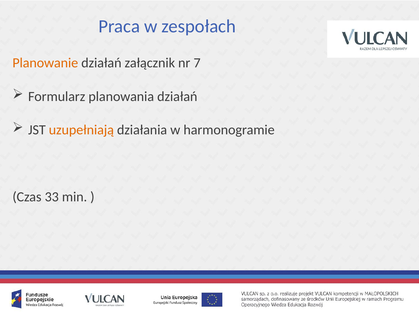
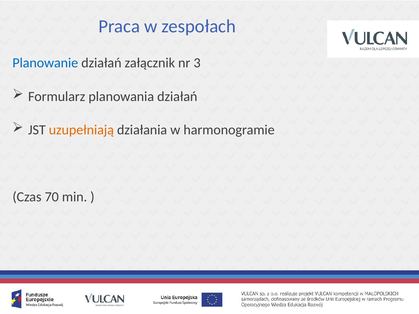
Planowanie colour: orange -> blue
7: 7 -> 3
33: 33 -> 70
